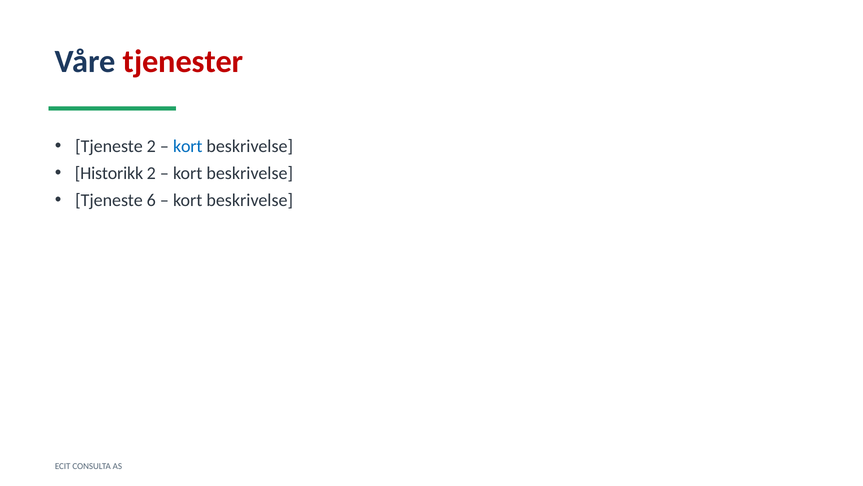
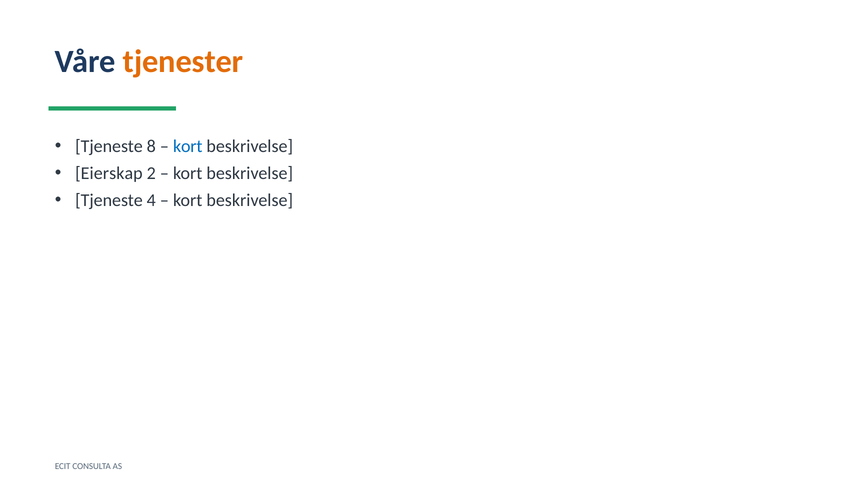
tjenester colour: red -> orange
Tjeneste 2: 2 -> 8
Historikk: Historikk -> Eierskap
6: 6 -> 4
